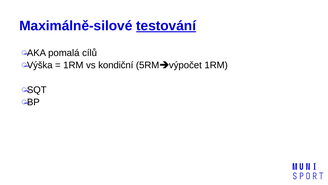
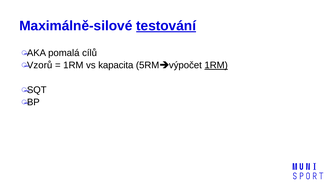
Výška: Výška -> Vzorů
kondiční: kondiční -> kapacita
1RM at (216, 65) underline: none -> present
